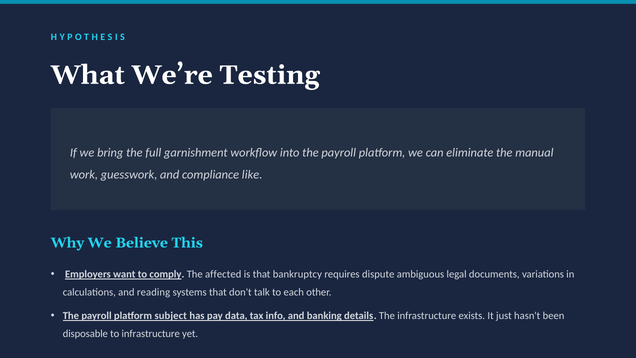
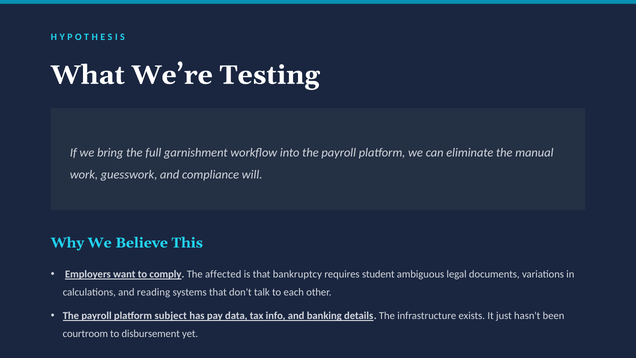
like: like -> will
dispute: dispute -> student
disposable: disposable -> courtroom
to infrastructure: infrastructure -> disbursement
